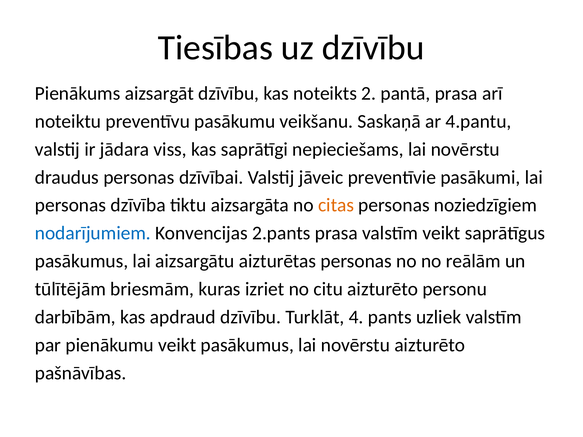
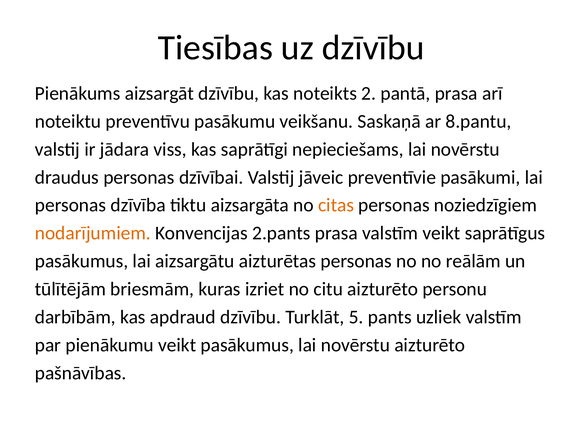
4.pantu: 4.pantu -> 8.pantu
nodarījumiem colour: blue -> orange
4: 4 -> 5
